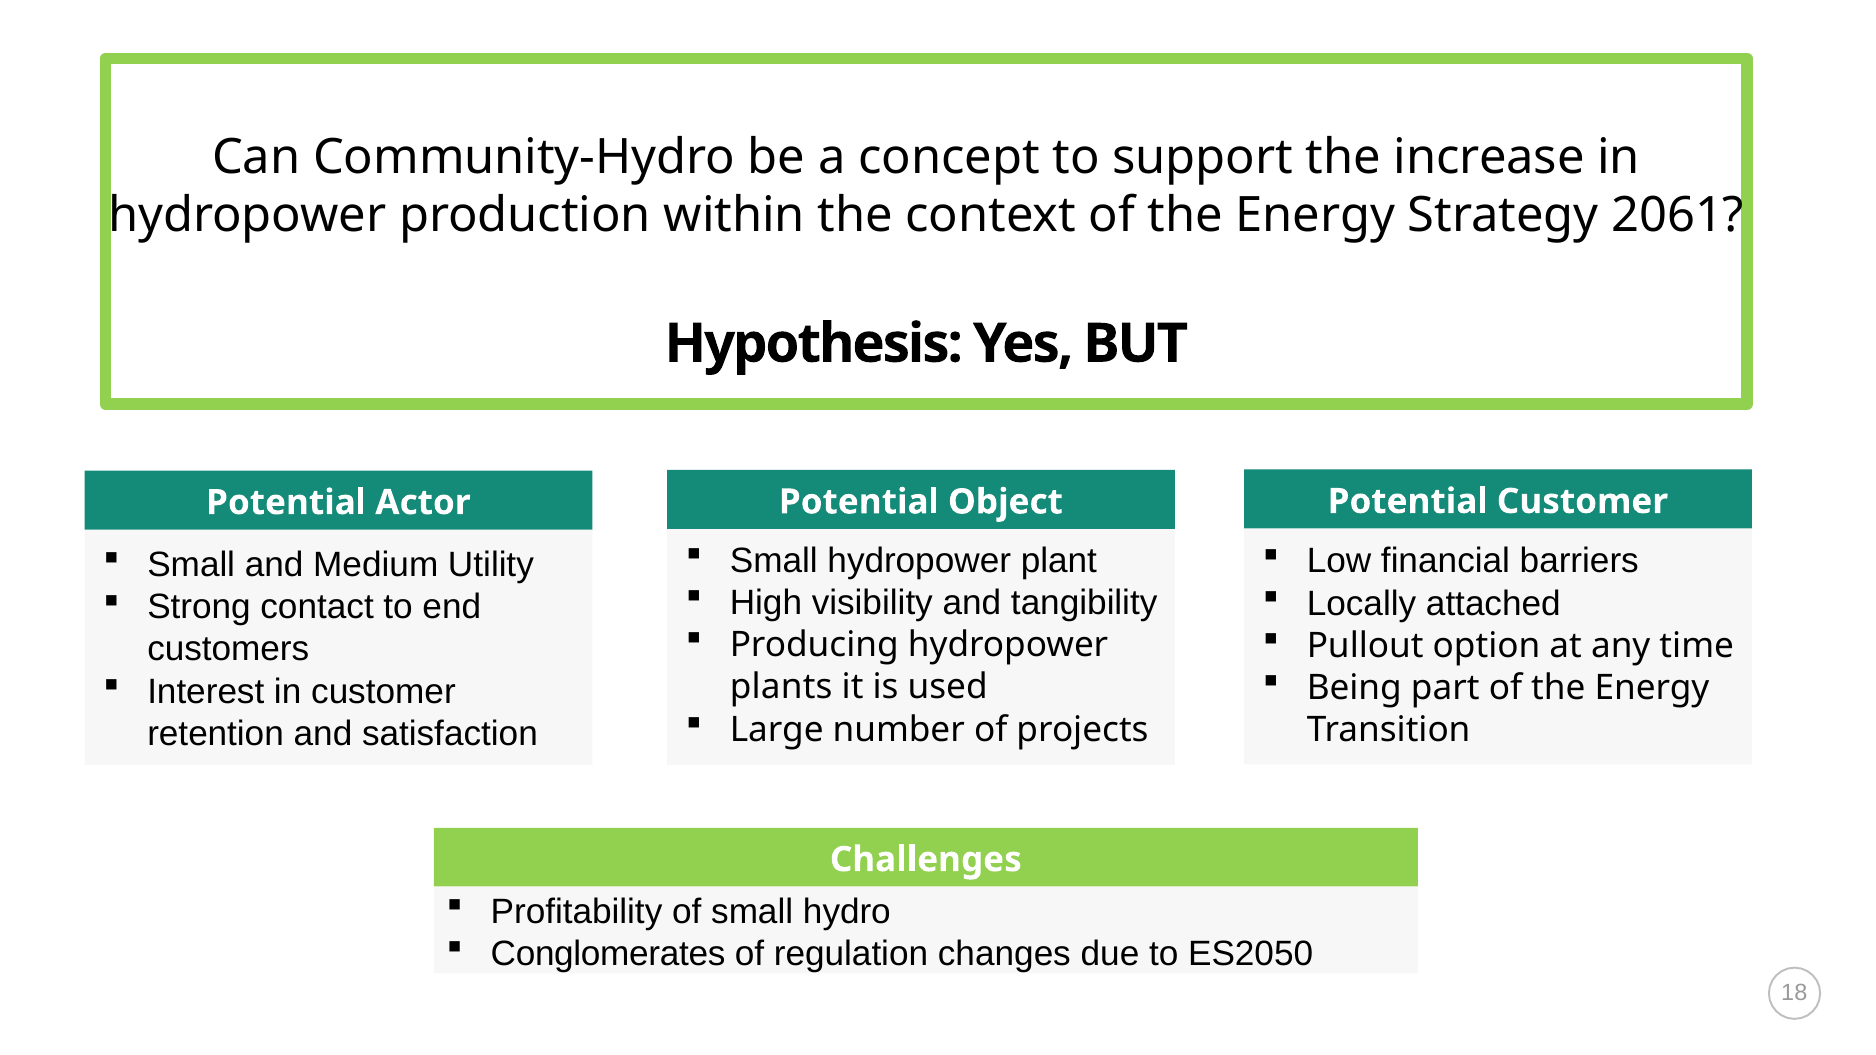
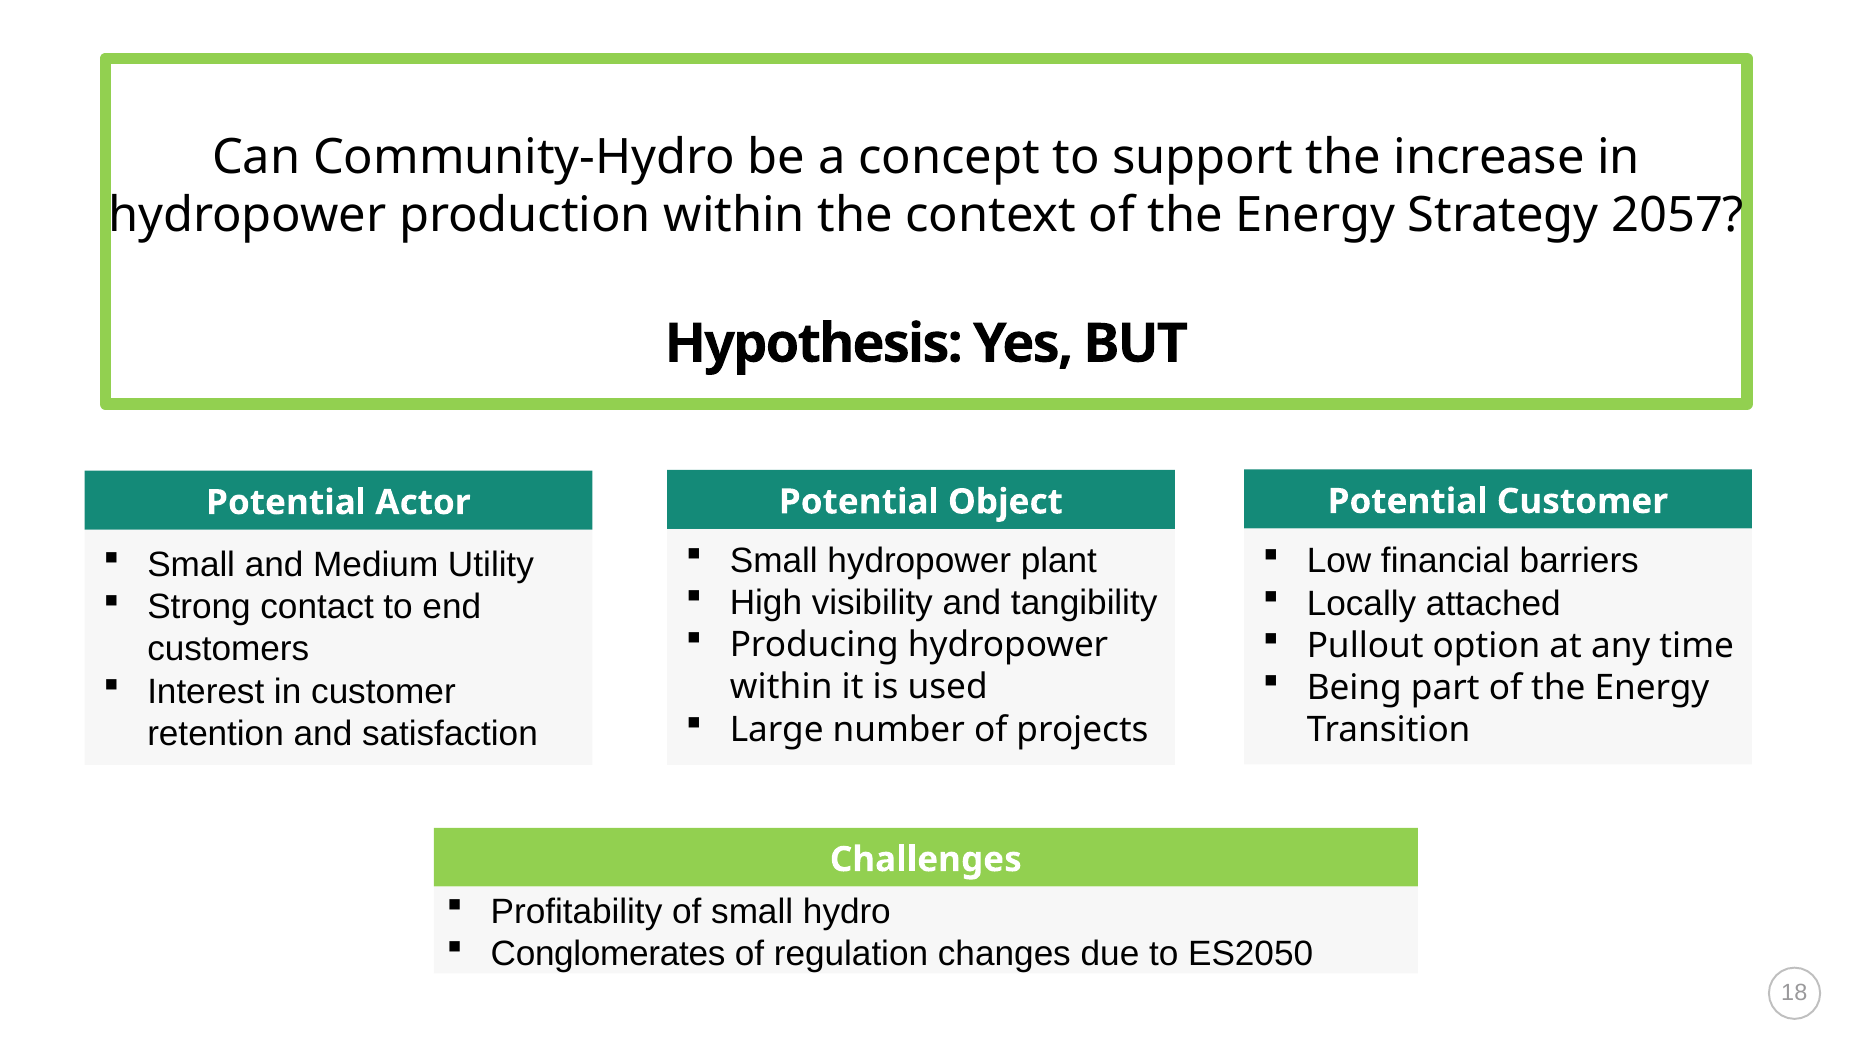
2061: 2061 -> 2057
plants at (781, 687): plants -> within
